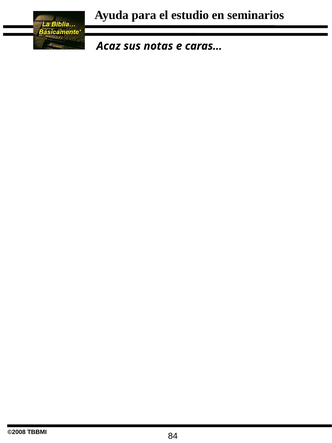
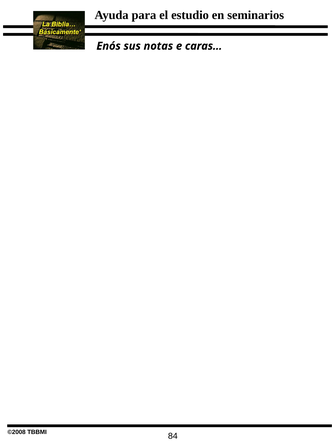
Acaz: Acaz -> Enós
